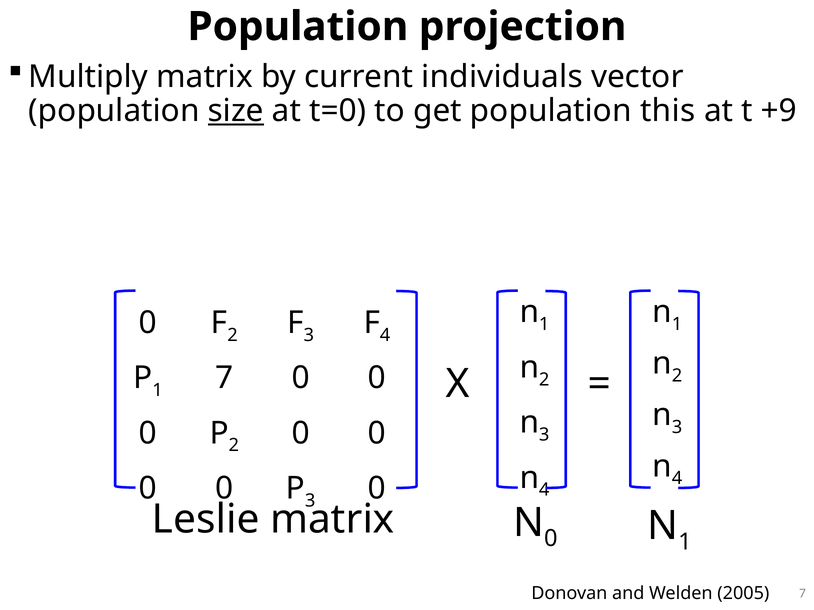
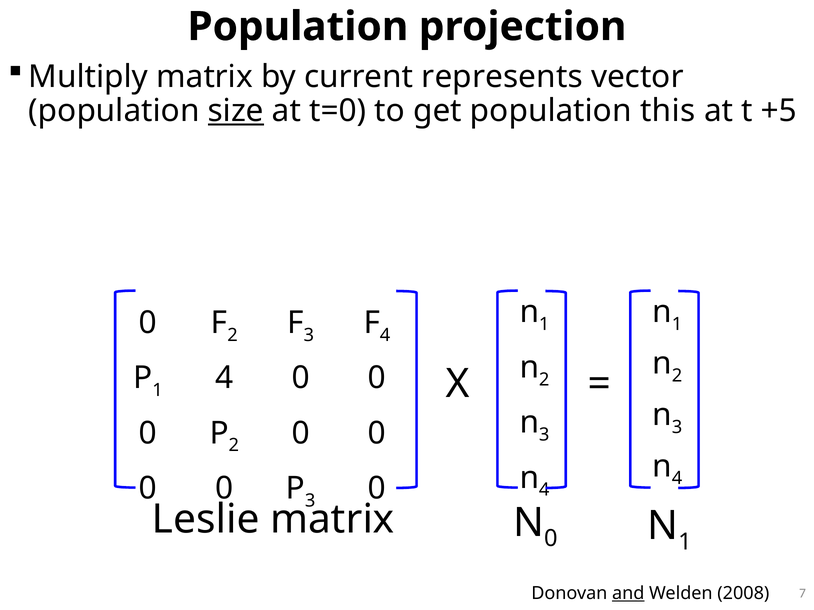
individuals: individuals -> represents
+9: +9 -> +5
7 at (224, 378): 7 -> 4
and underline: none -> present
2005: 2005 -> 2008
